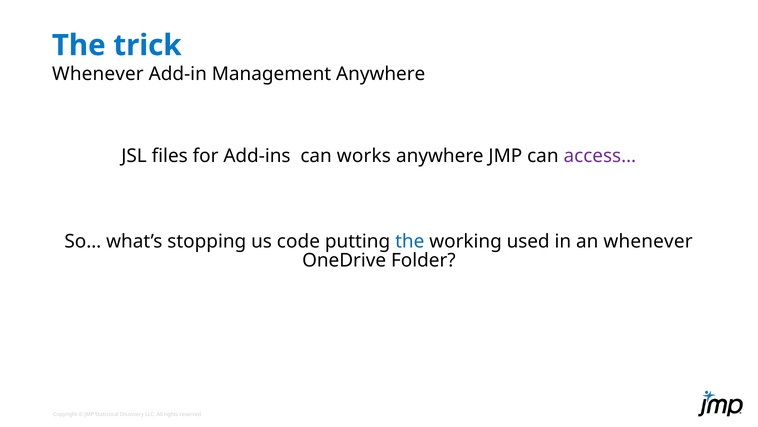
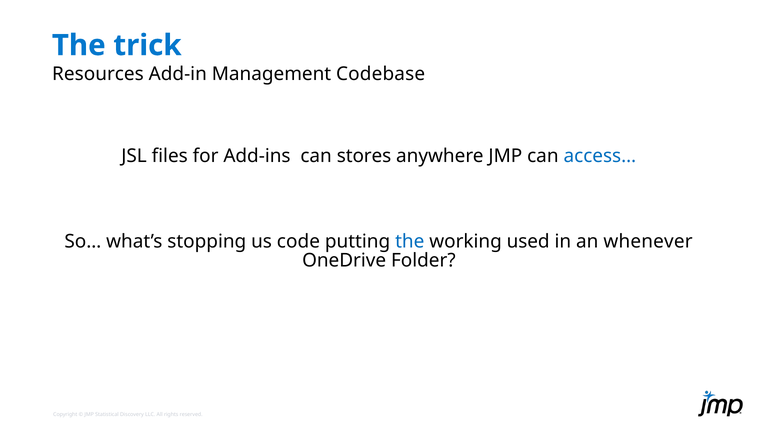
Whenever at (98, 74): Whenever -> Resources
Management Anywhere: Anywhere -> Codebase
works: works -> stores
access… colour: purple -> blue
